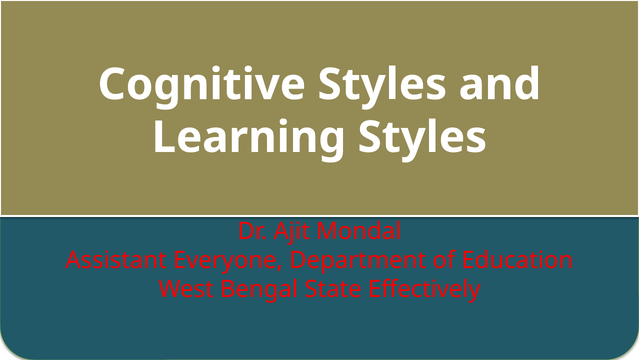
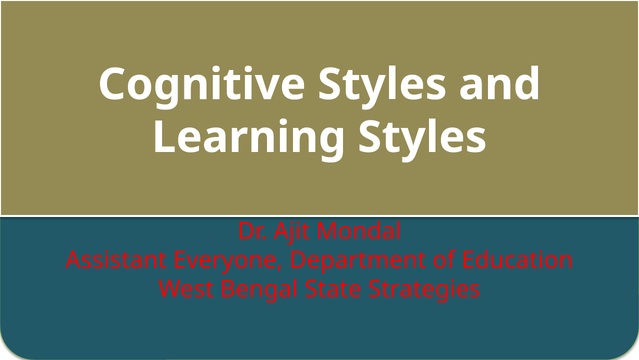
Effectively: Effectively -> Strategies
